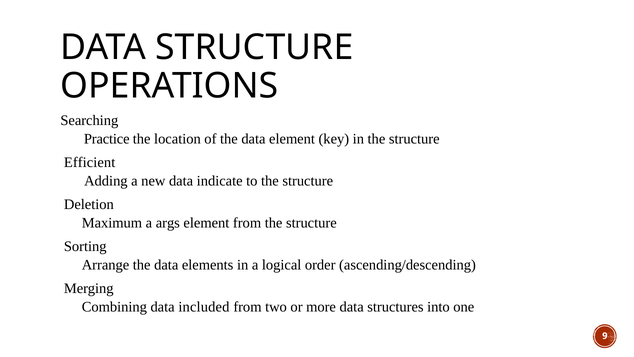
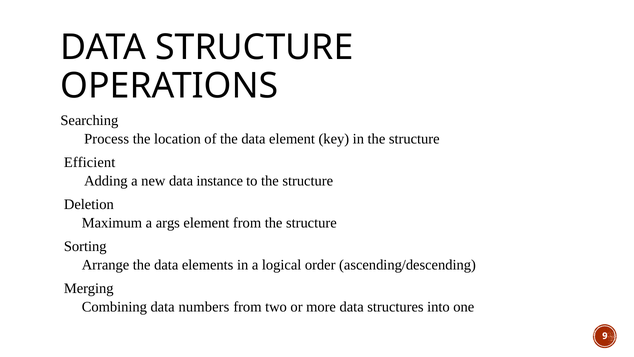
Practice: Practice -> Process
indicate: indicate -> instance
included: included -> numbers
